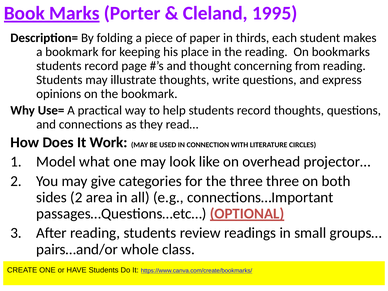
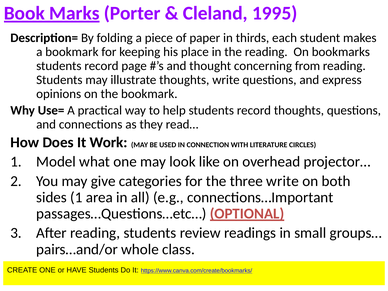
three three: three -> write
sides 2: 2 -> 1
